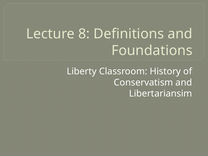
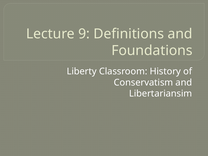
8: 8 -> 9
